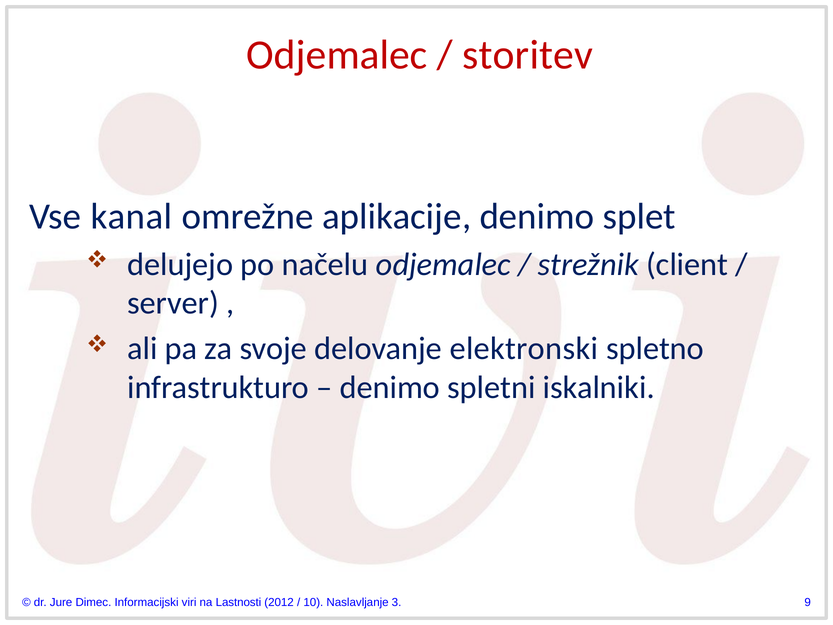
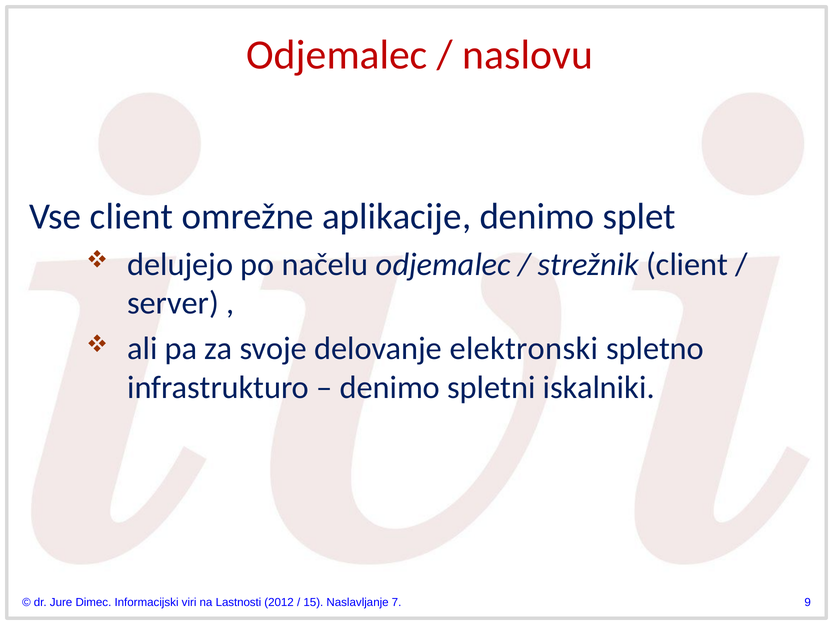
storitev: storitev -> naslovu
Vse kanal: kanal -> client
10: 10 -> 15
3: 3 -> 7
